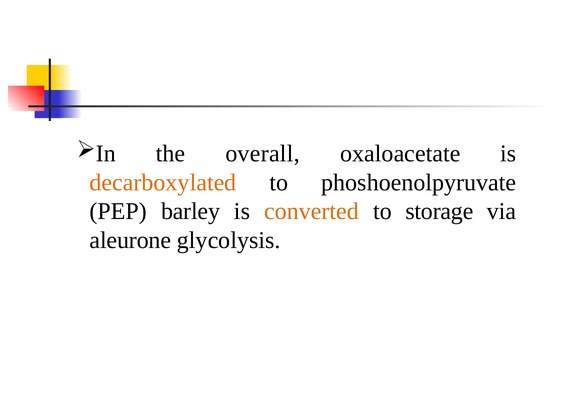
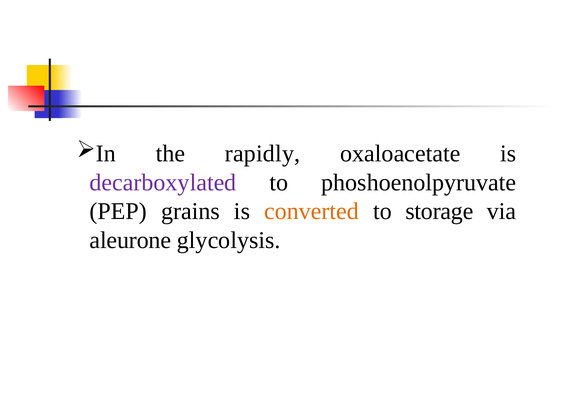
overall: overall -> rapidly
decarboxylated colour: orange -> purple
barley: barley -> grains
